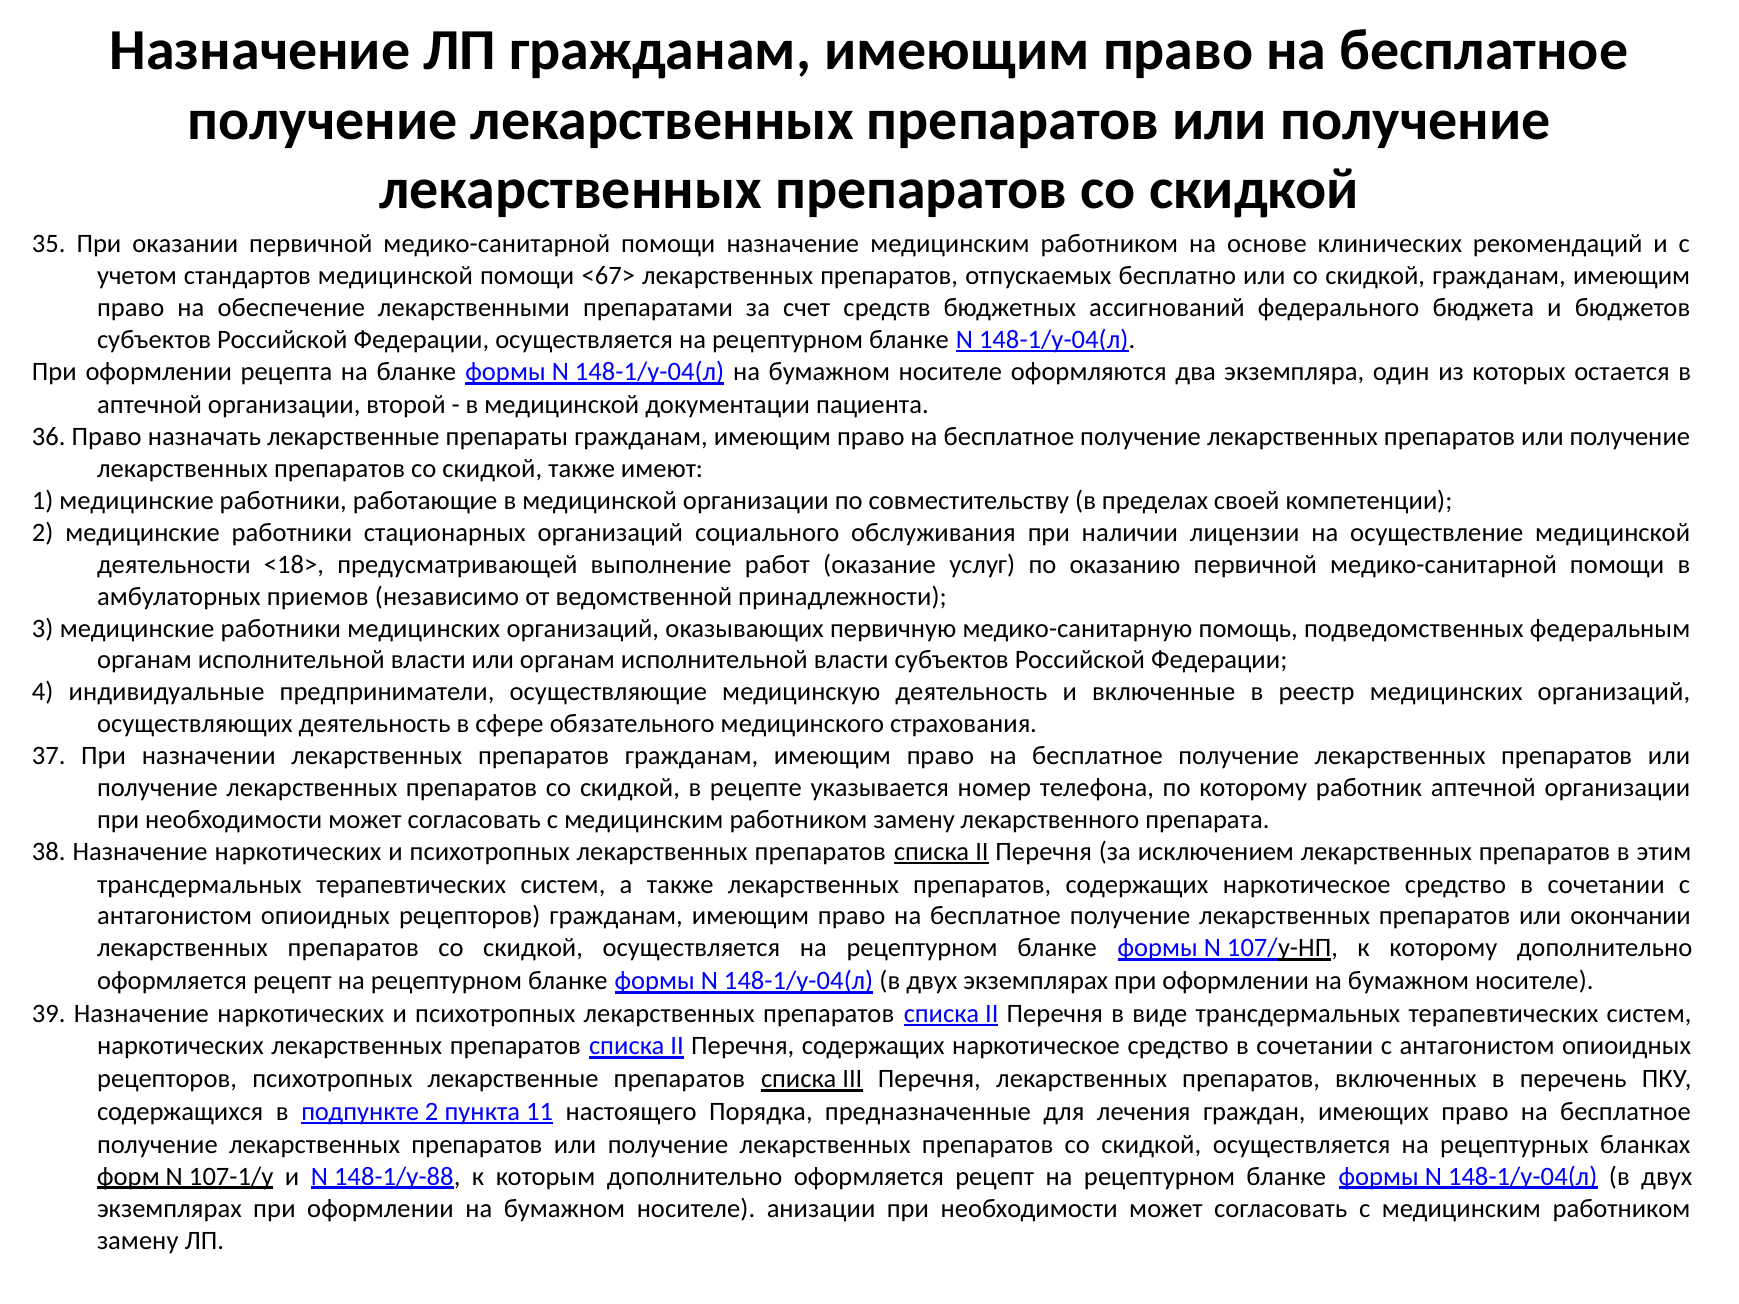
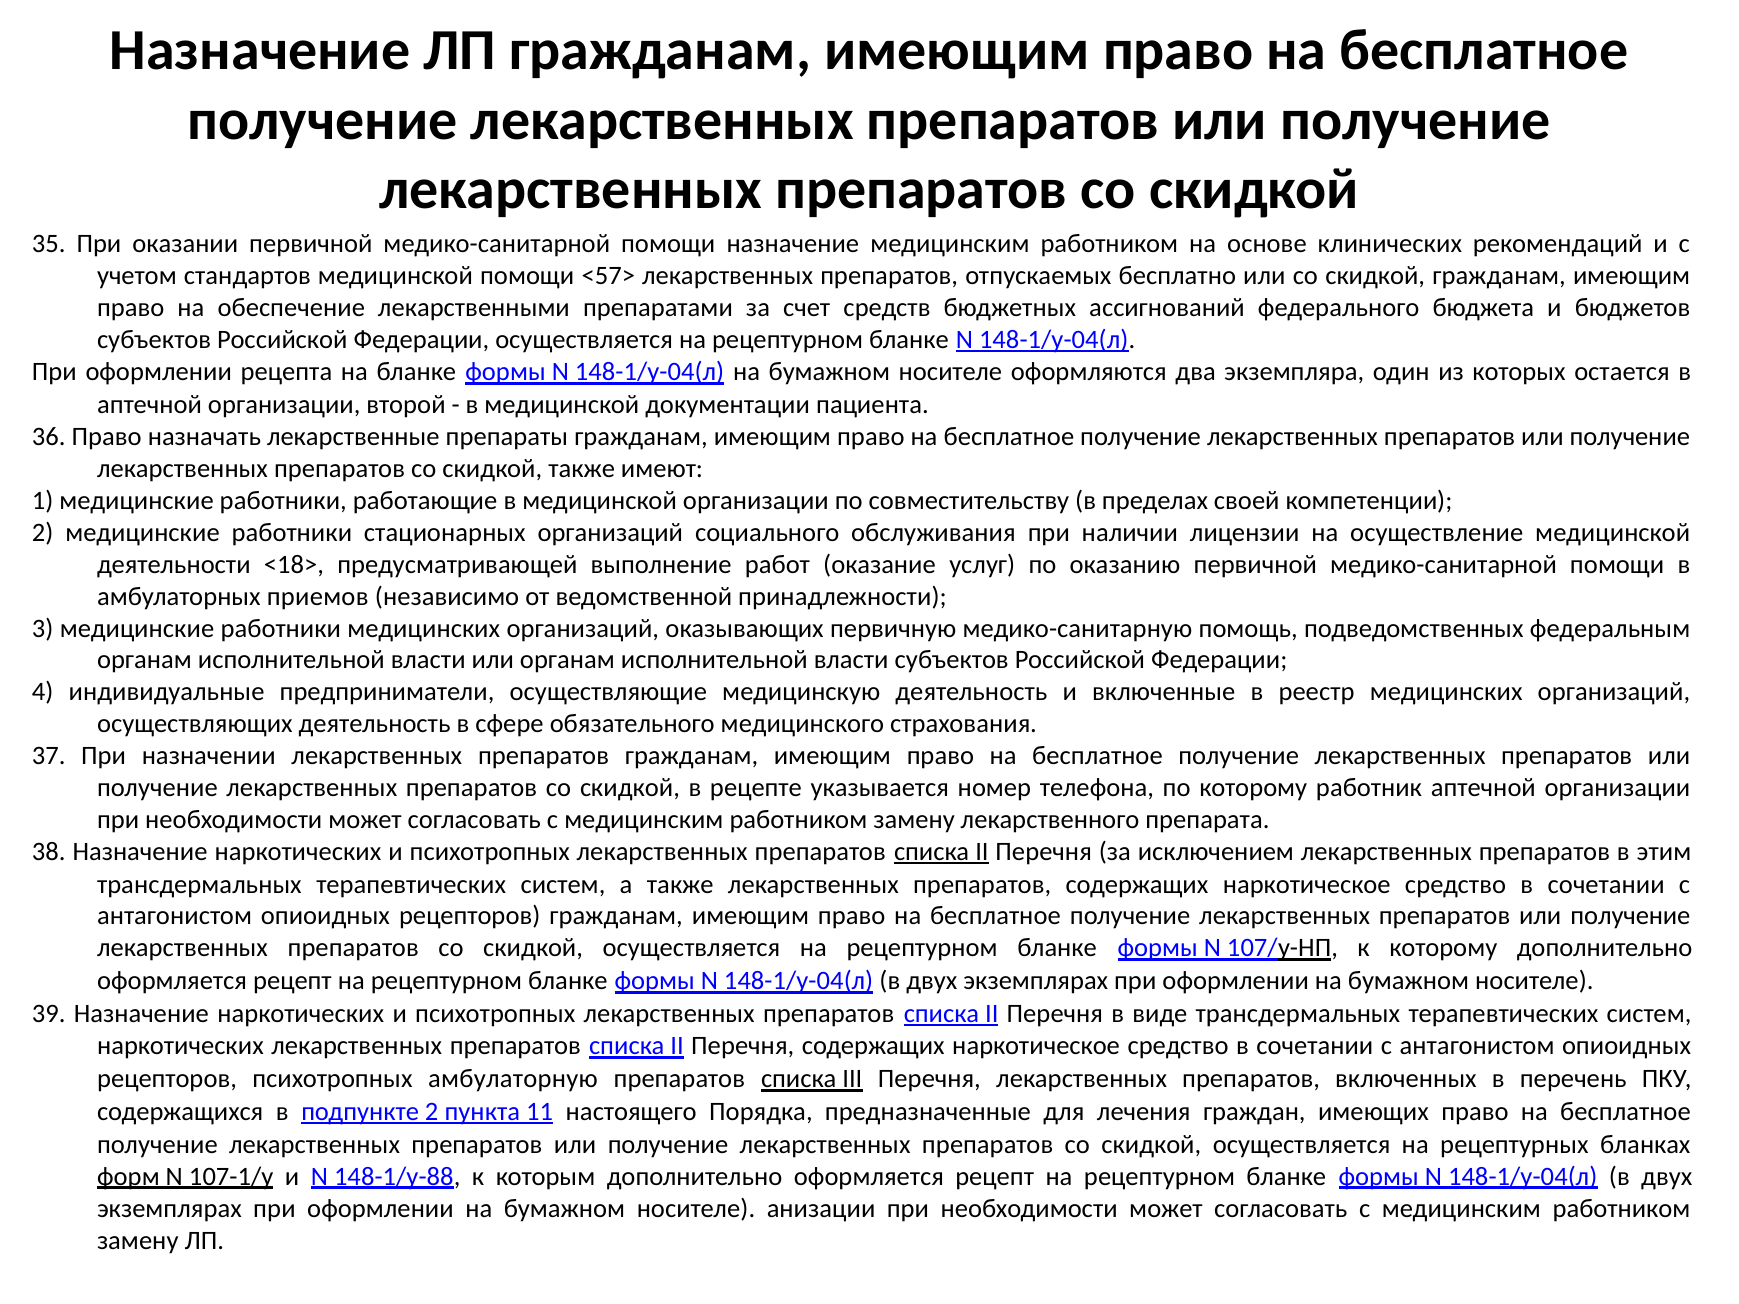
<67>: <67> -> <57>
окончании at (1631, 916): окончании -> получение
психотропных лекарственные: лекарственные -> амбулаторную
